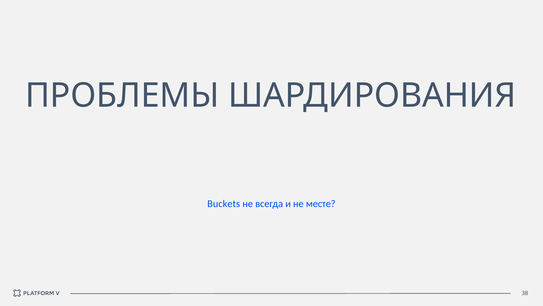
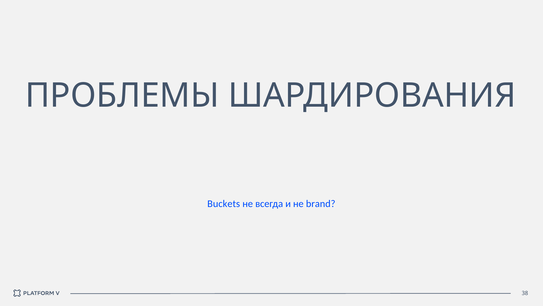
месте: месте -> brand
